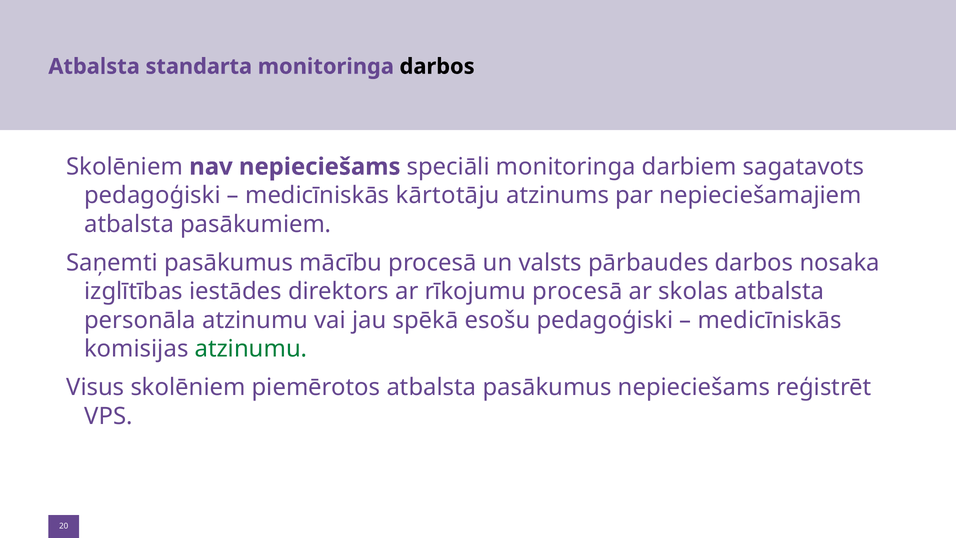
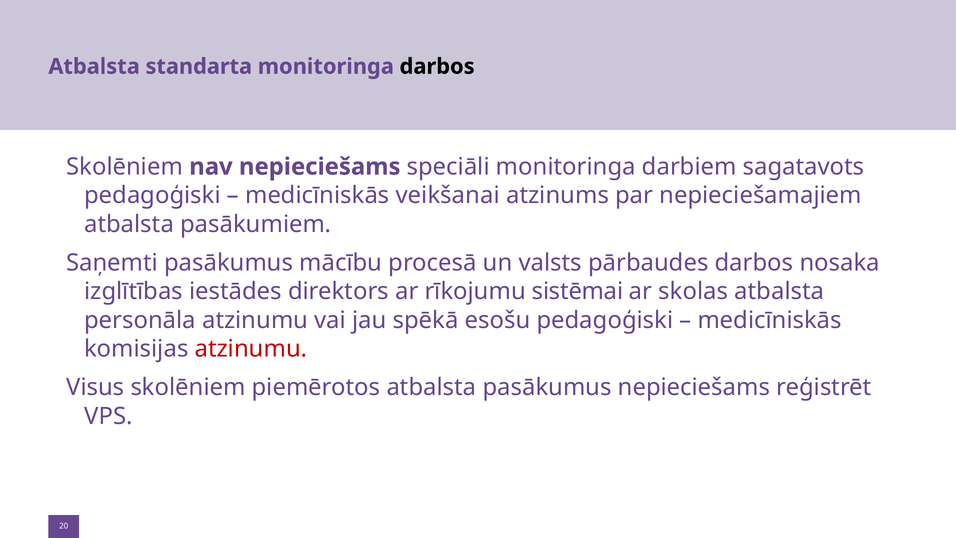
kārtotāju: kārtotāju -> veikšanai
rīkojumu procesā: procesā -> sistēmai
atzinumu at (251, 349) colour: green -> red
